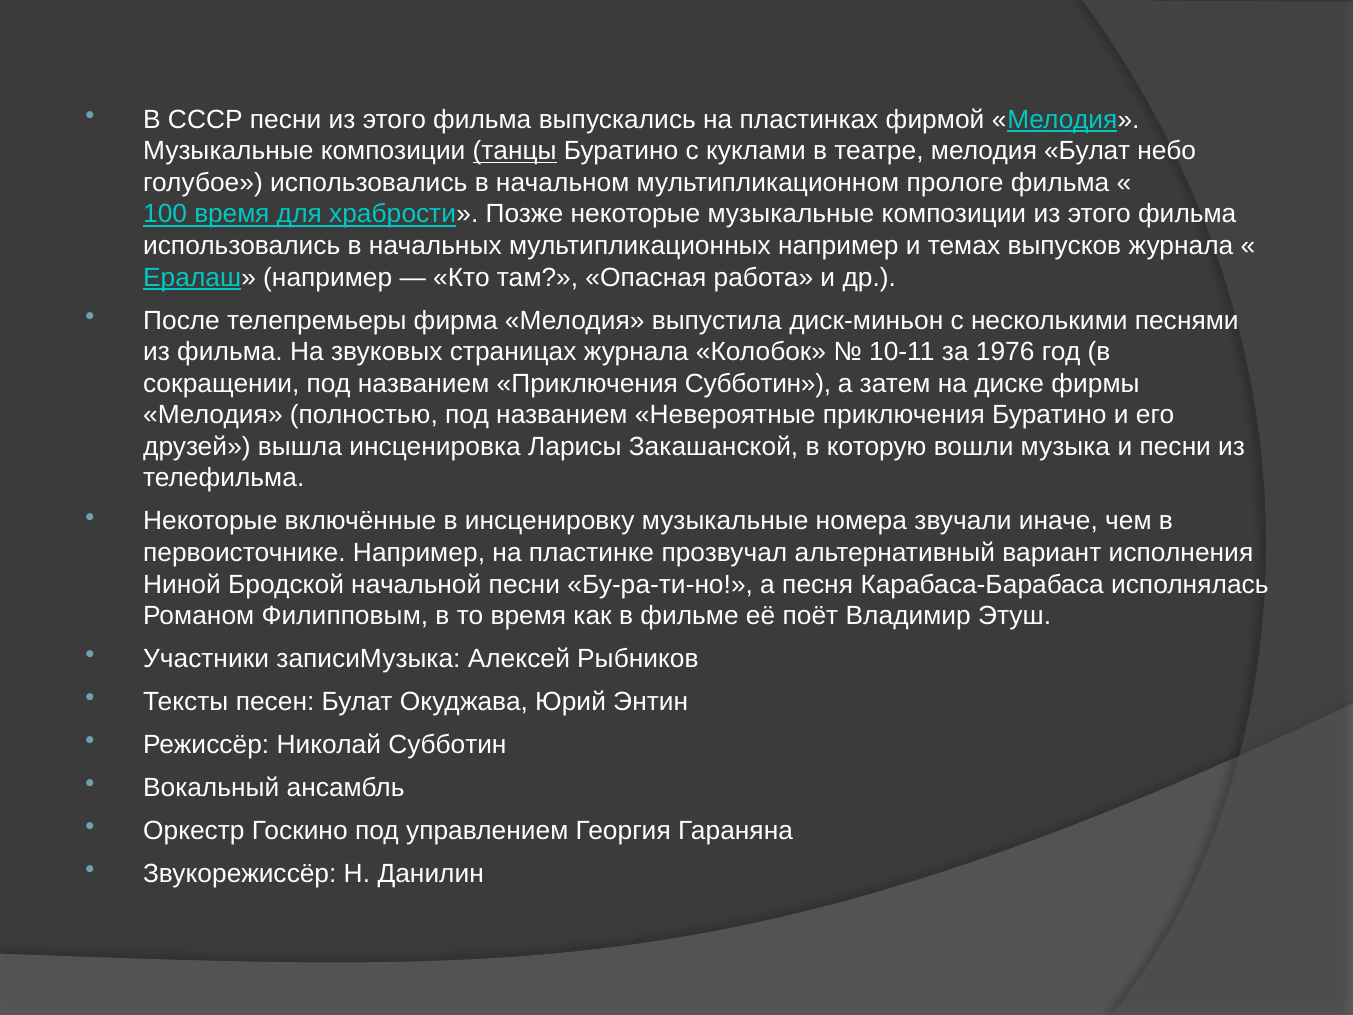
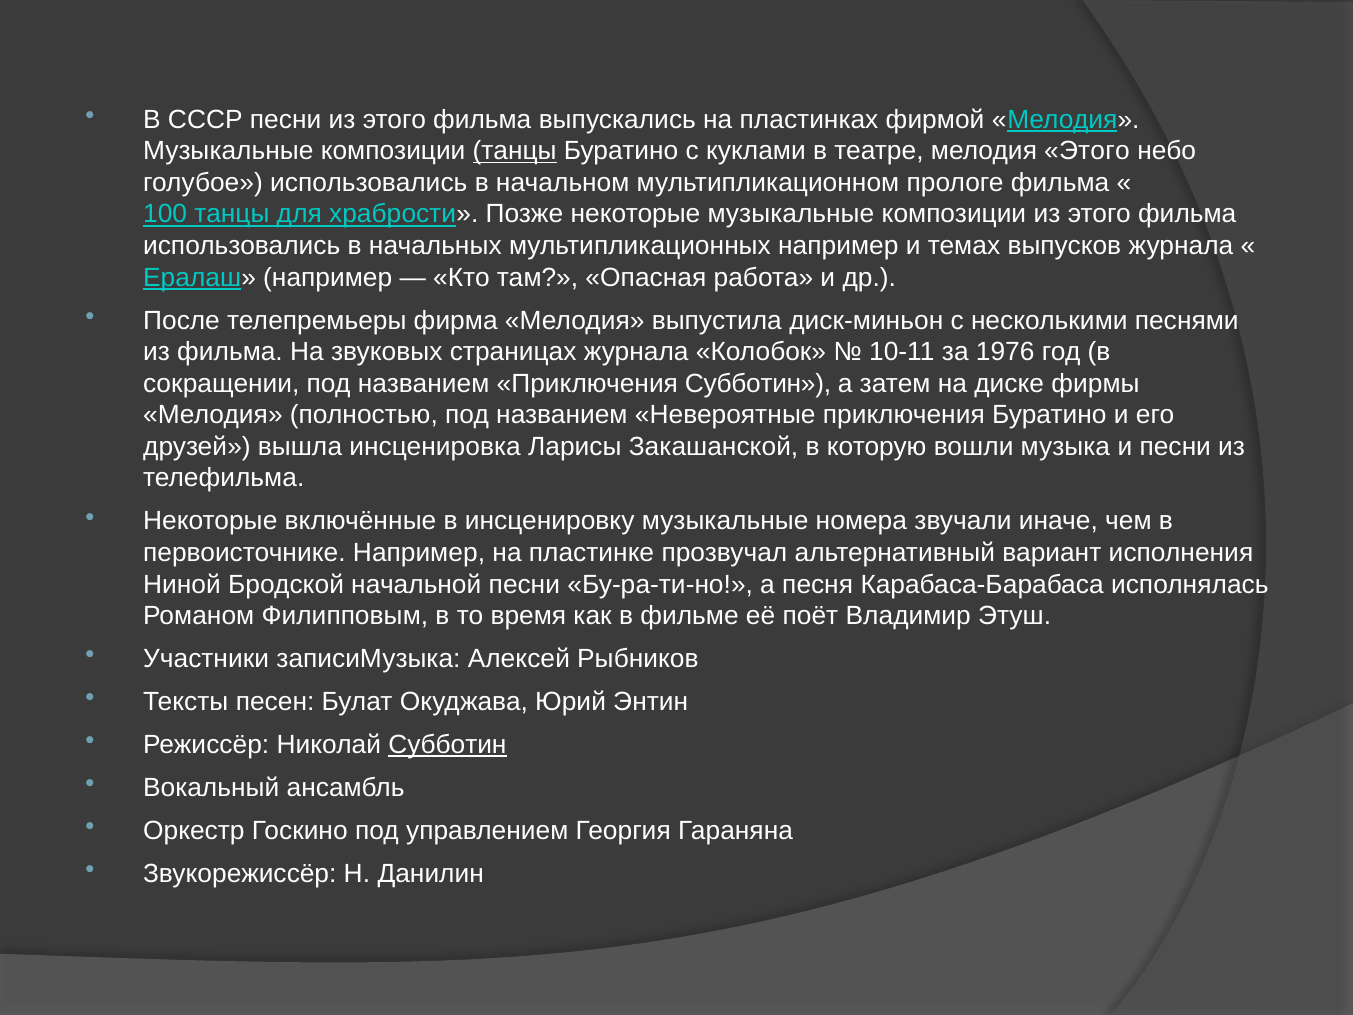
мелодия Булат: Булат -> Этого
100 время: время -> танцы
Субботин at (447, 744) underline: none -> present
